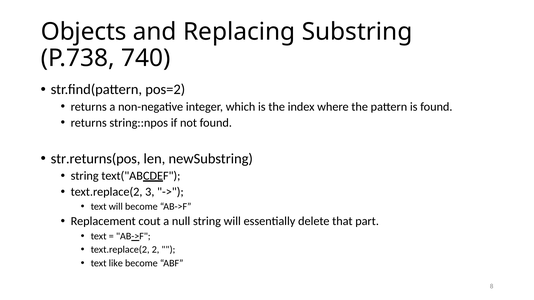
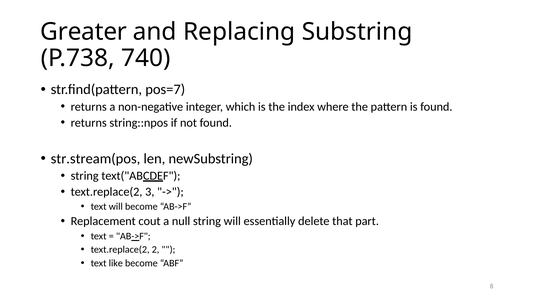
Objects: Objects -> Greater
pos=2: pos=2 -> pos=7
str.returns(pos: str.returns(pos -> str.stream(pos
